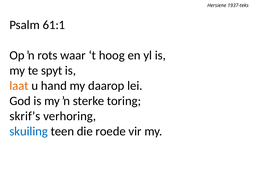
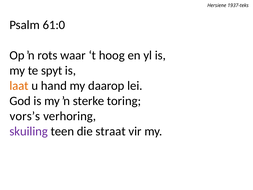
61:1: 61:1 -> 61:0
skrif’s: skrif’s -> vors’s
skuiling colour: blue -> purple
roede: roede -> straat
